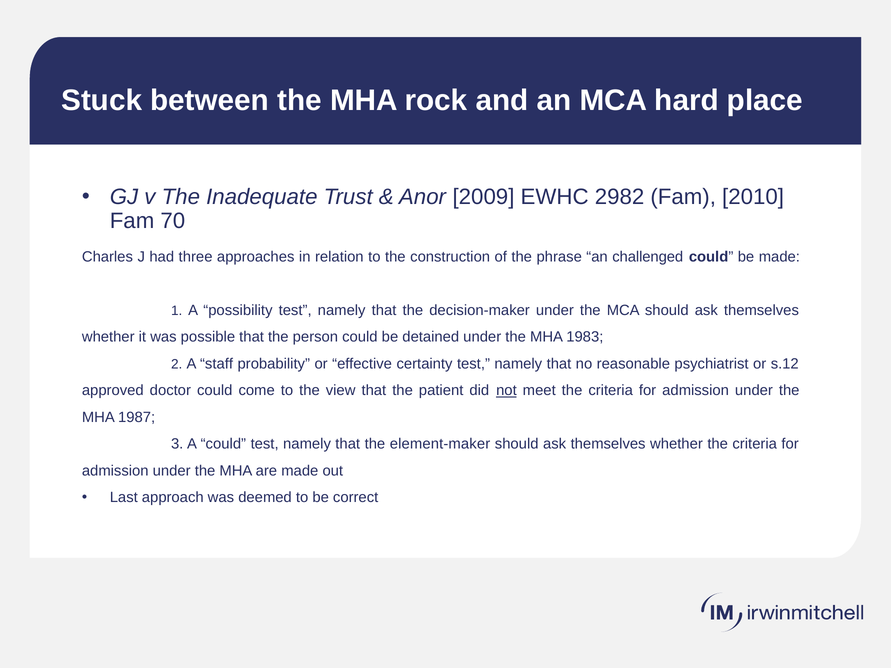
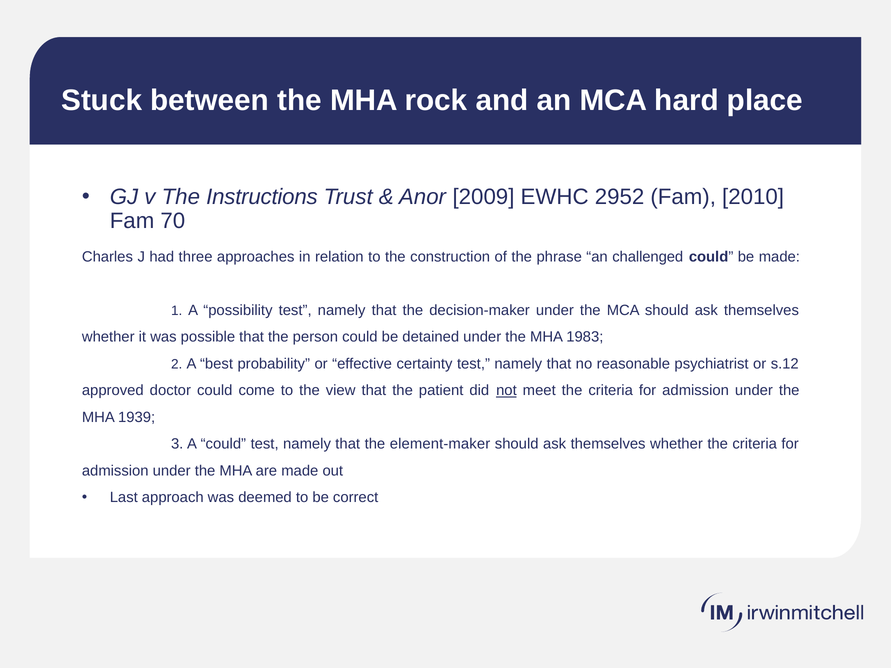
Inadequate: Inadequate -> Instructions
2982: 2982 -> 2952
staff: staff -> best
1987: 1987 -> 1939
